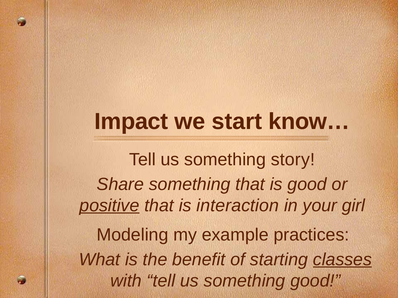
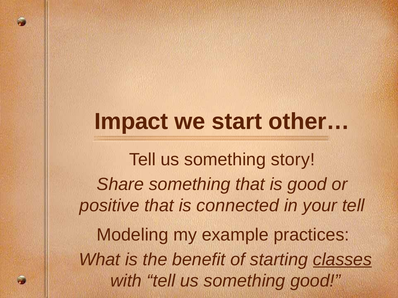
know…: know… -> other…
positive underline: present -> none
interaction: interaction -> connected
your girl: girl -> tell
